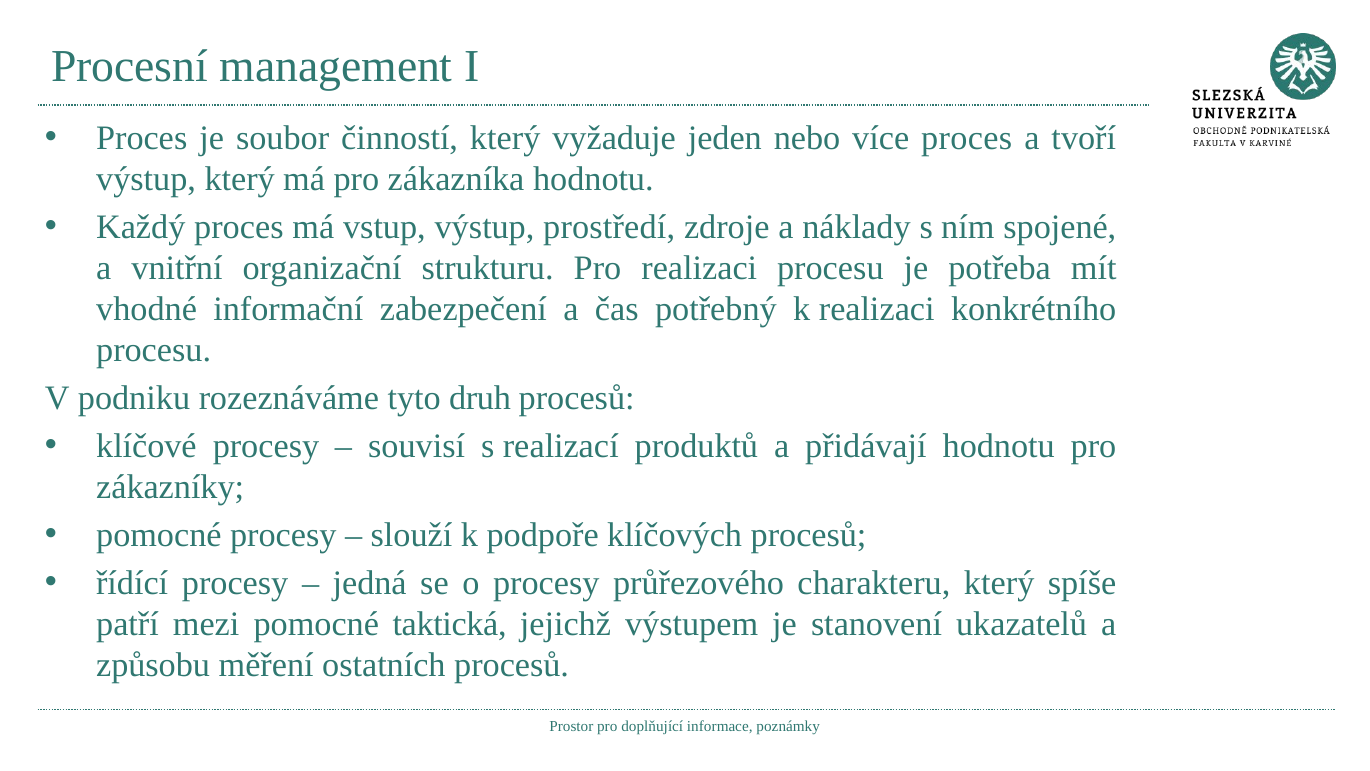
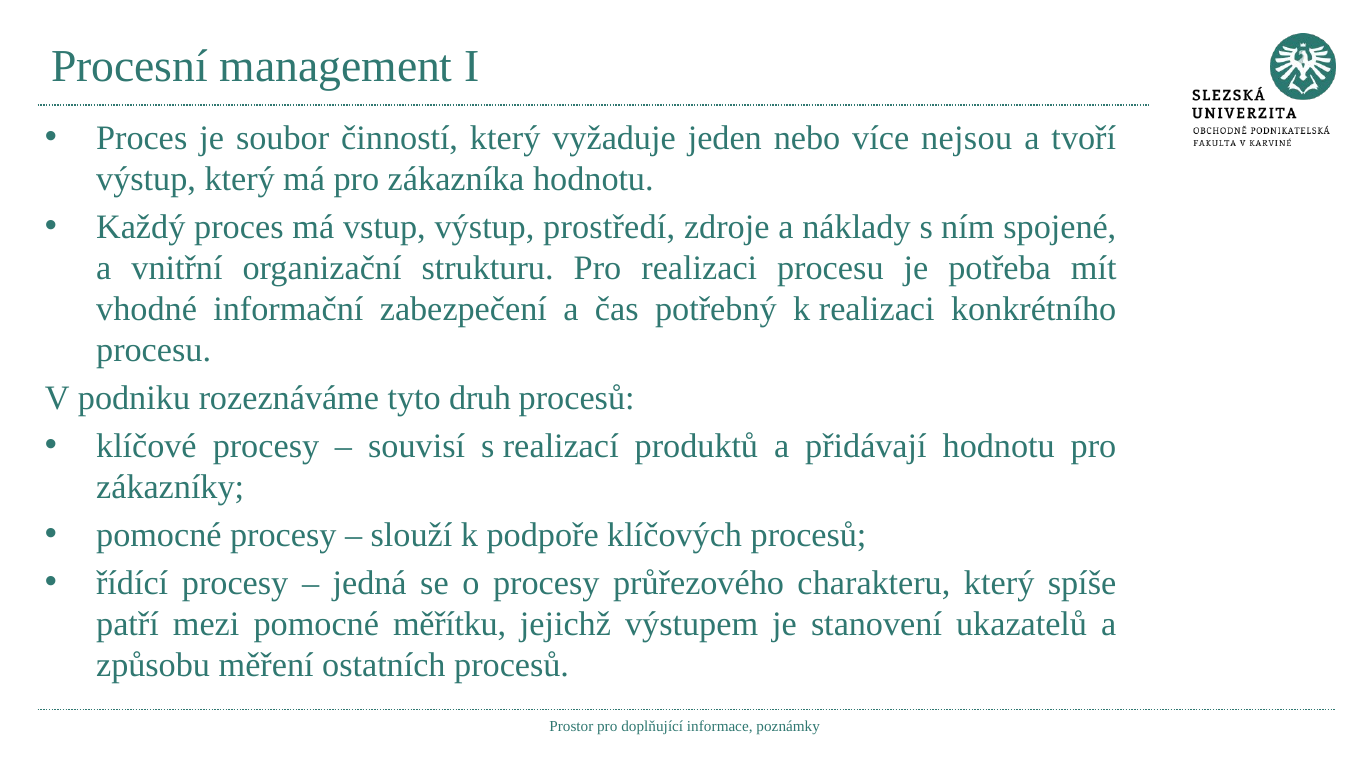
více proces: proces -> nejsou
taktická: taktická -> měřítku
